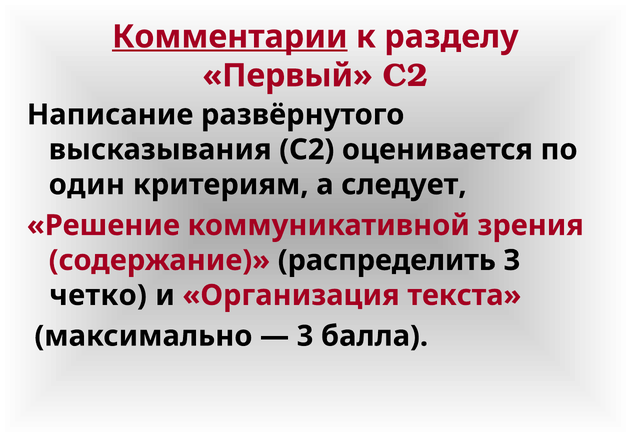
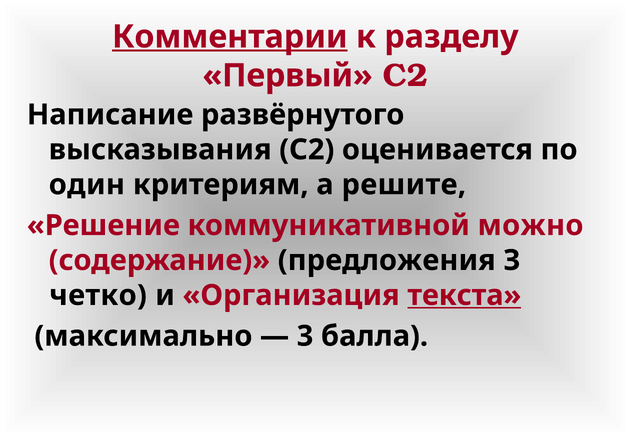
следует: следует -> решите
зрения: зрения -> можно
распределить: распределить -> предложения
текста underline: none -> present
